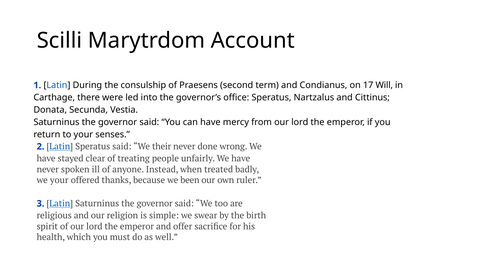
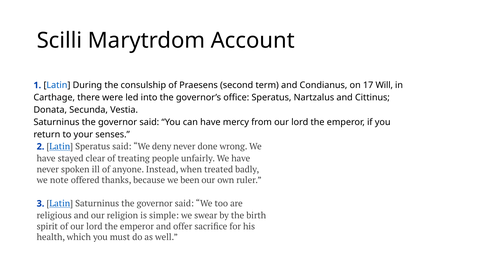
their: their -> deny
we your: your -> note
